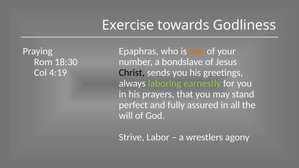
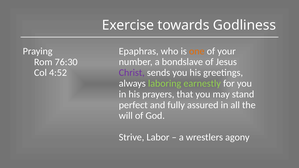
18:30: 18:30 -> 76:30
4:19: 4:19 -> 4:52
Christ colour: black -> purple
